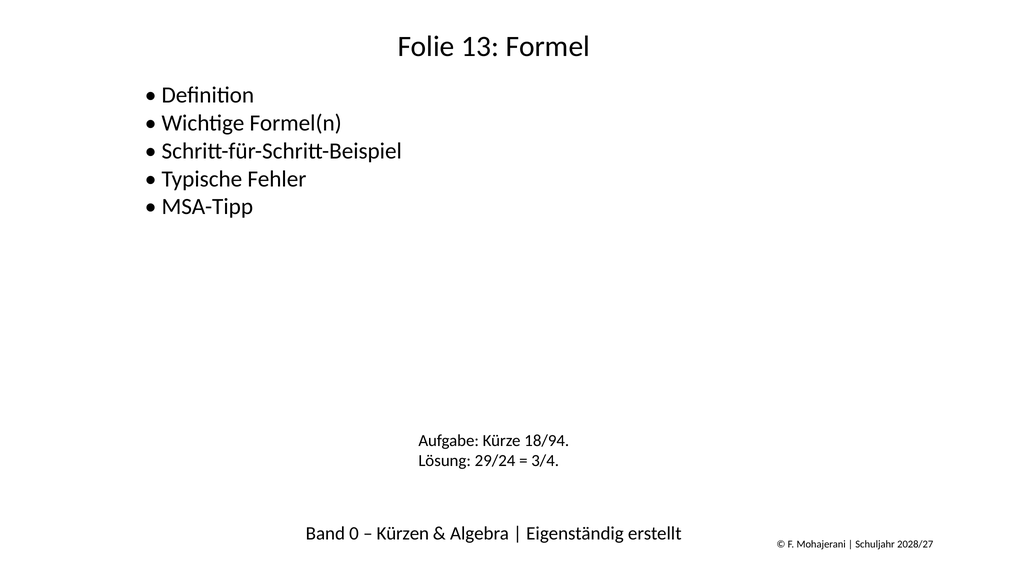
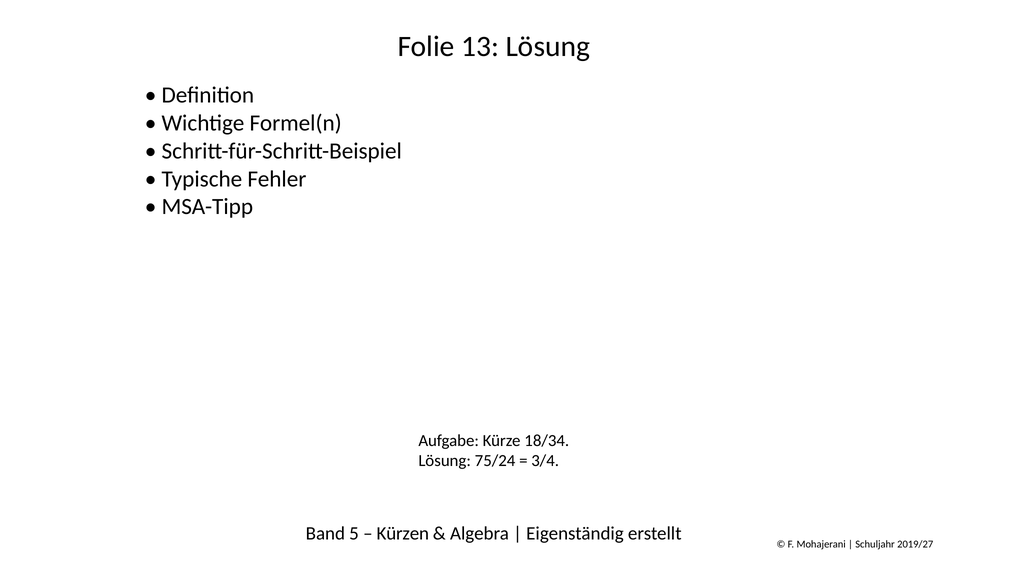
13 Formel: Formel -> Lösung
18/94: 18/94 -> 18/34
29/24: 29/24 -> 75/24
0: 0 -> 5
2028/27: 2028/27 -> 2019/27
